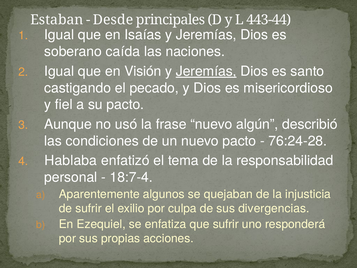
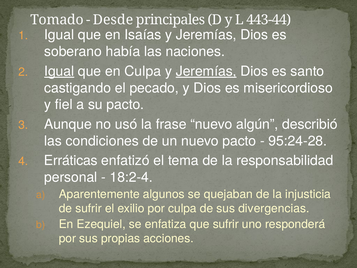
Estaban: Estaban -> Tomado
caída: caída -> había
Igual at (59, 71) underline: none -> present
en Visión: Visión -> Culpa
76:24-28: 76:24-28 -> 95:24-28
Hablaba: Hablaba -> Erráticas
18:7-4: 18:7-4 -> 18:2-4
